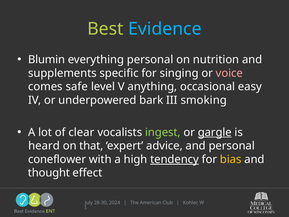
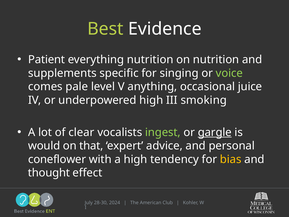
Evidence colour: light blue -> white
Blumin: Blumin -> Patient
everything personal: personal -> nutrition
voice colour: pink -> light green
safe: safe -> pale
easy: easy -> juice
underpowered bark: bark -> high
heard: heard -> would
tendency underline: present -> none
